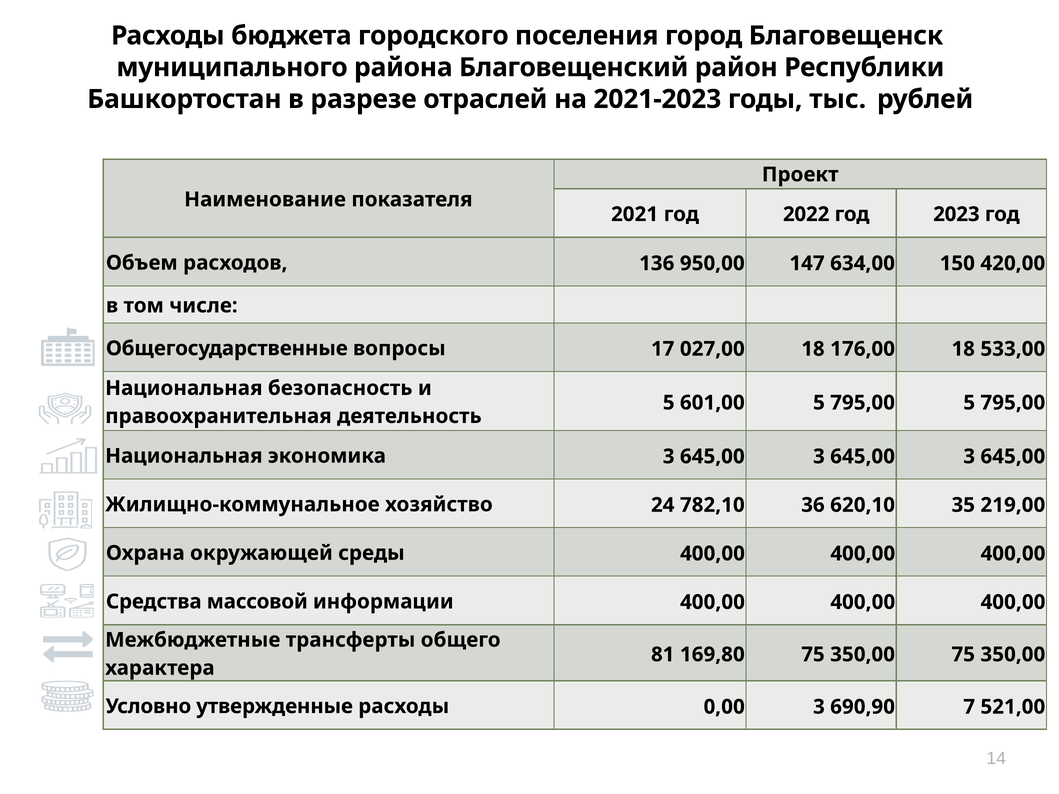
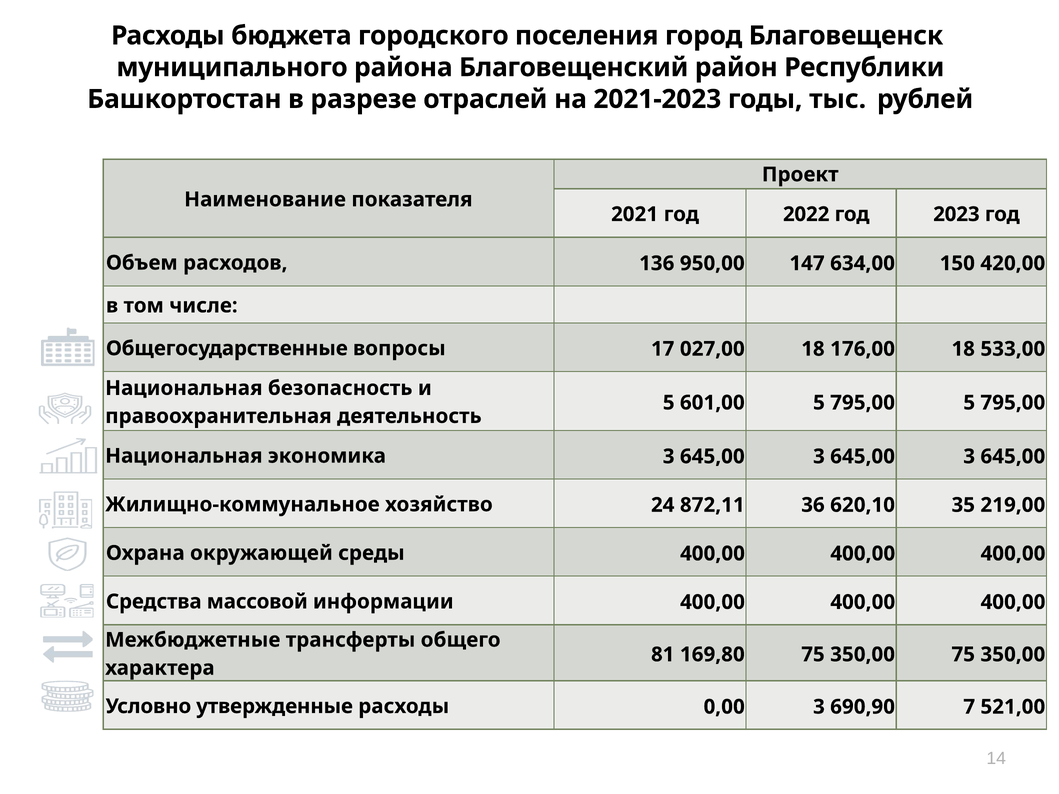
782,10: 782,10 -> 872,11
